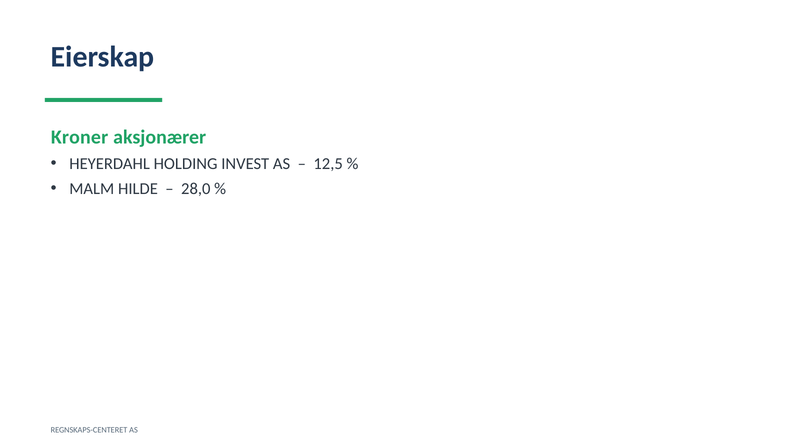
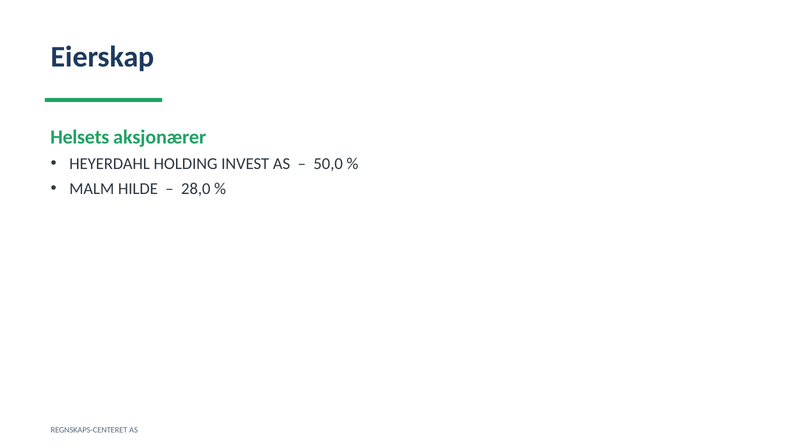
Kroner: Kroner -> Helsets
12,5: 12,5 -> 50,0
